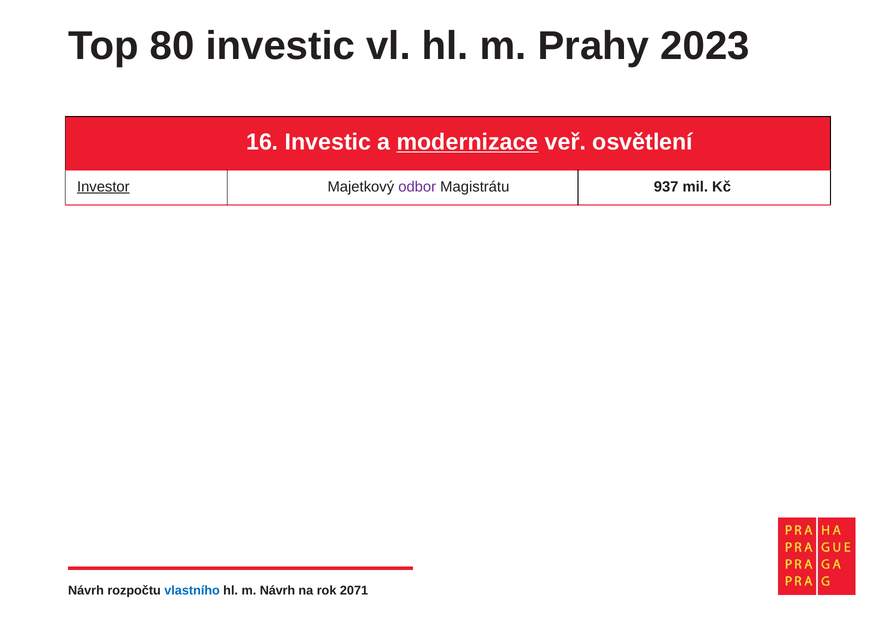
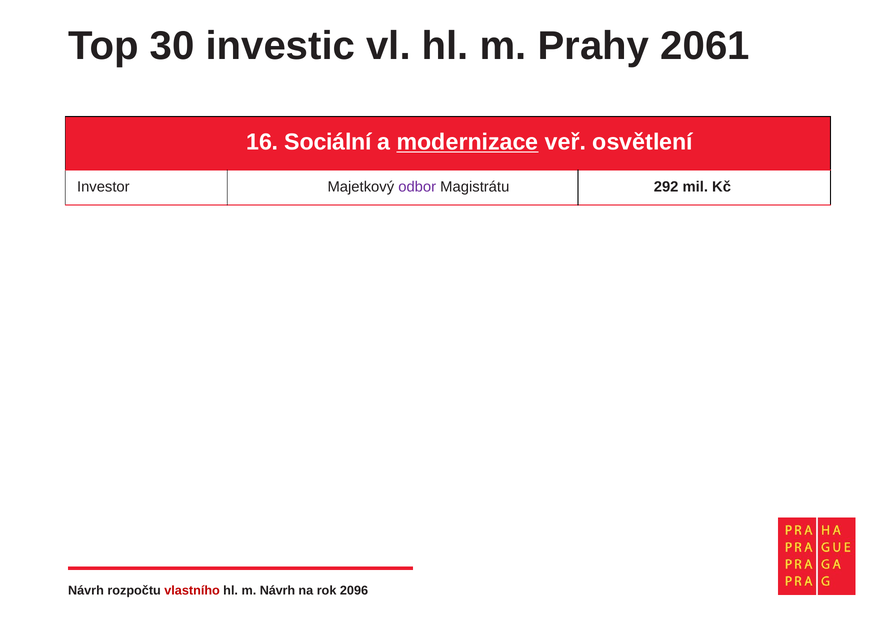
80: 80 -> 30
2023: 2023 -> 2061
16 Investic: Investic -> Sociální
Investor underline: present -> none
937: 937 -> 292
vlastního colour: blue -> red
2071: 2071 -> 2096
